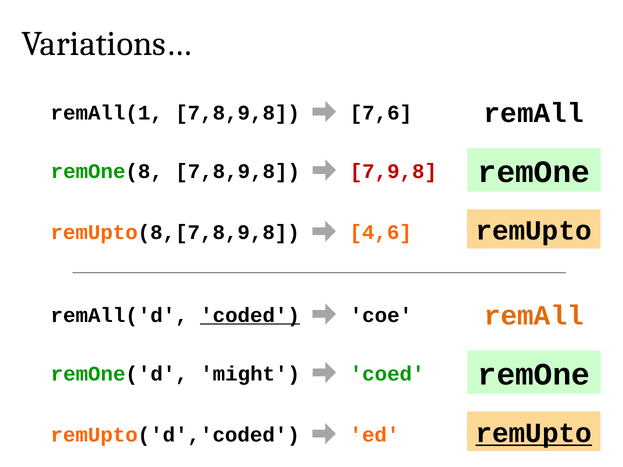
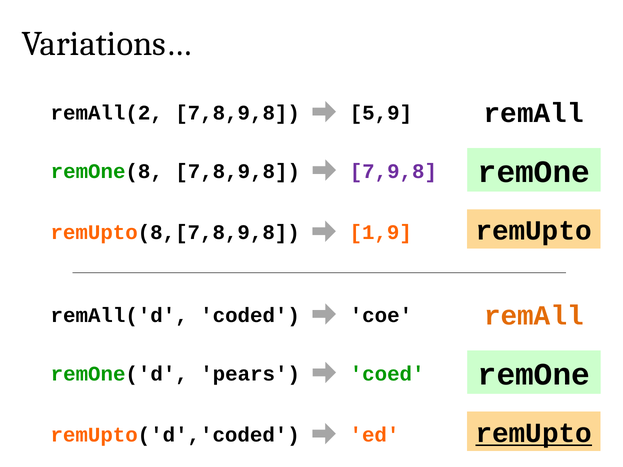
remAll(1: remAll(1 -> remAll(2
7,6: 7,6 -> 5,9
7,9,8 colour: red -> purple
4,6: 4,6 -> 1,9
coded underline: present -> none
might: might -> pears
